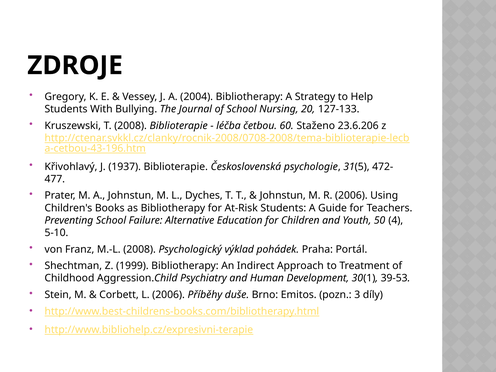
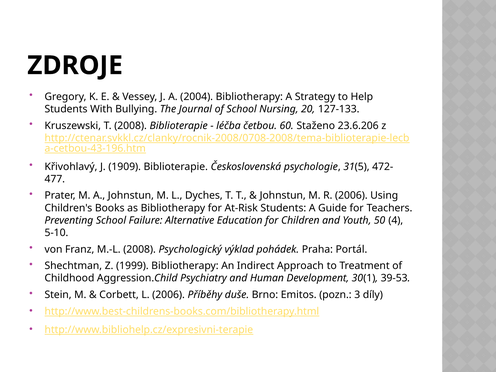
1937: 1937 -> 1909
